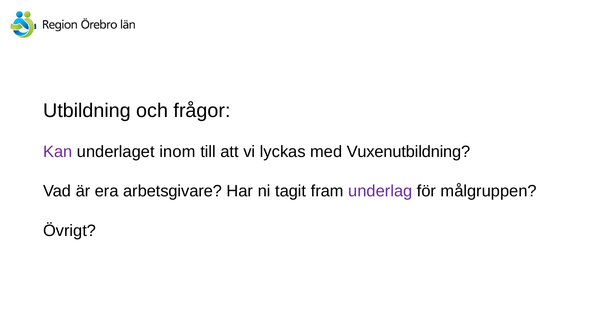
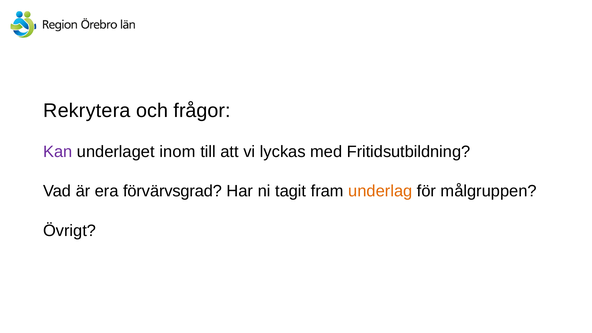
Utbildning: Utbildning -> Rekrytera
Vuxenutbildning: Vuxenutbildning -> Fritidsutbildning
arbetsgivare: arbetsgivare -> förvärvsgrad
underlag colour: purple -> orange
